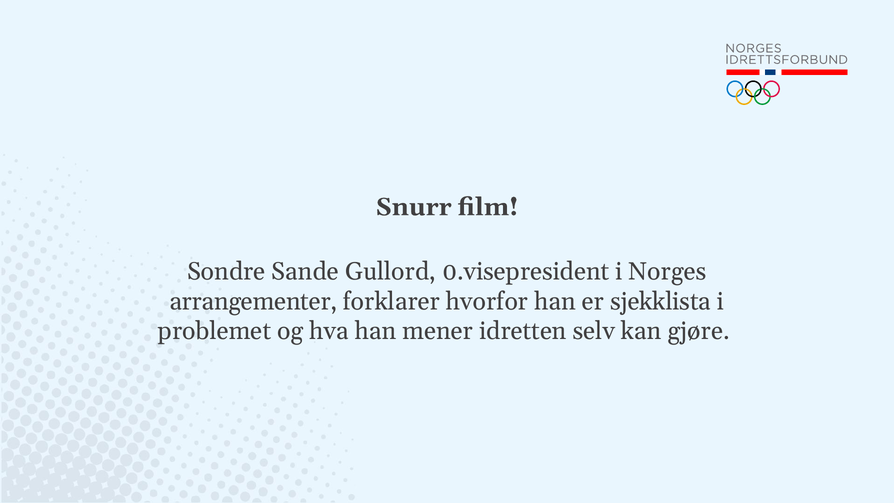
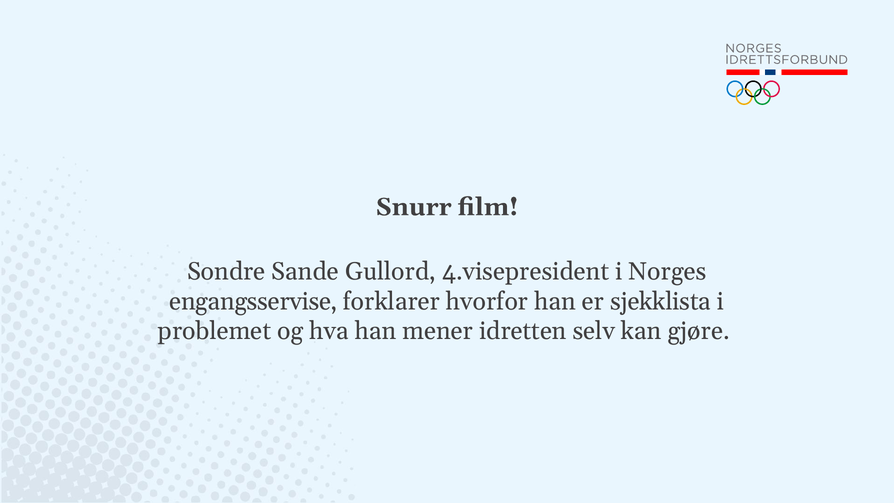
0.visepresident: 0.visepresident -> 4.visepresident
arrangementer: arrangementer -> engangsservise
